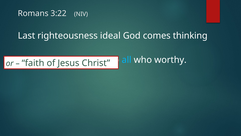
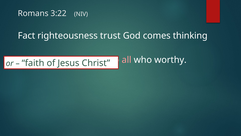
Last: Last -> Fact
ideal: ideal -> trust
all colour: light blue -> pink
